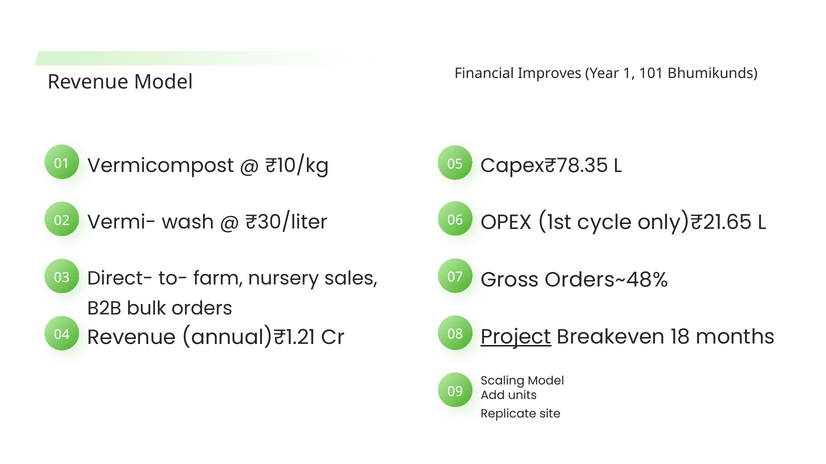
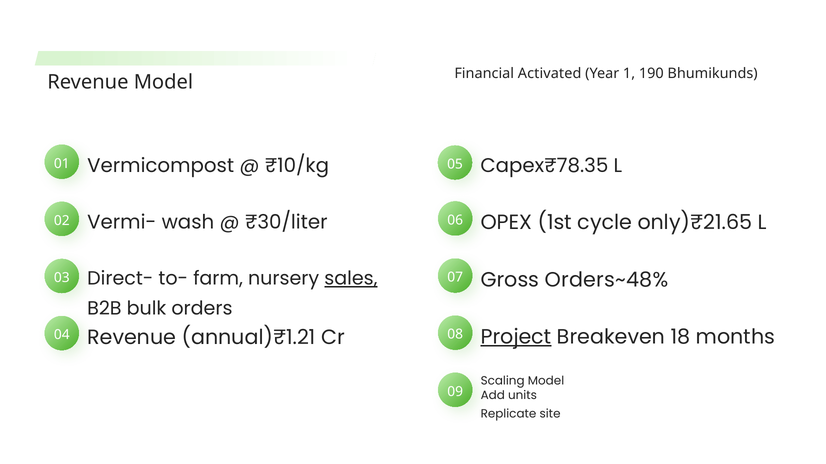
Improves: Improves -> Activated
101: 101 -> 190
sales underline: none -> present
